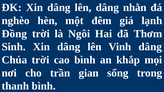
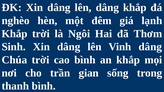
dâng nhằn: nhằn -> khắp
Đồng at (14, 34): Đồng -> Khắp
